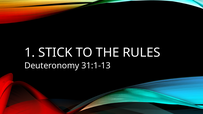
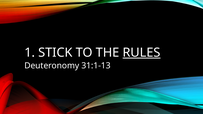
RULES underline: none -> present
